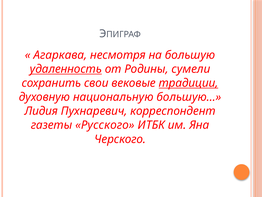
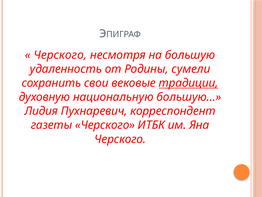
Агаркава at (60, 55): Агаркава -> Черского
удаленность underline: present -> none
газеты Русского: Русского -> Черского
